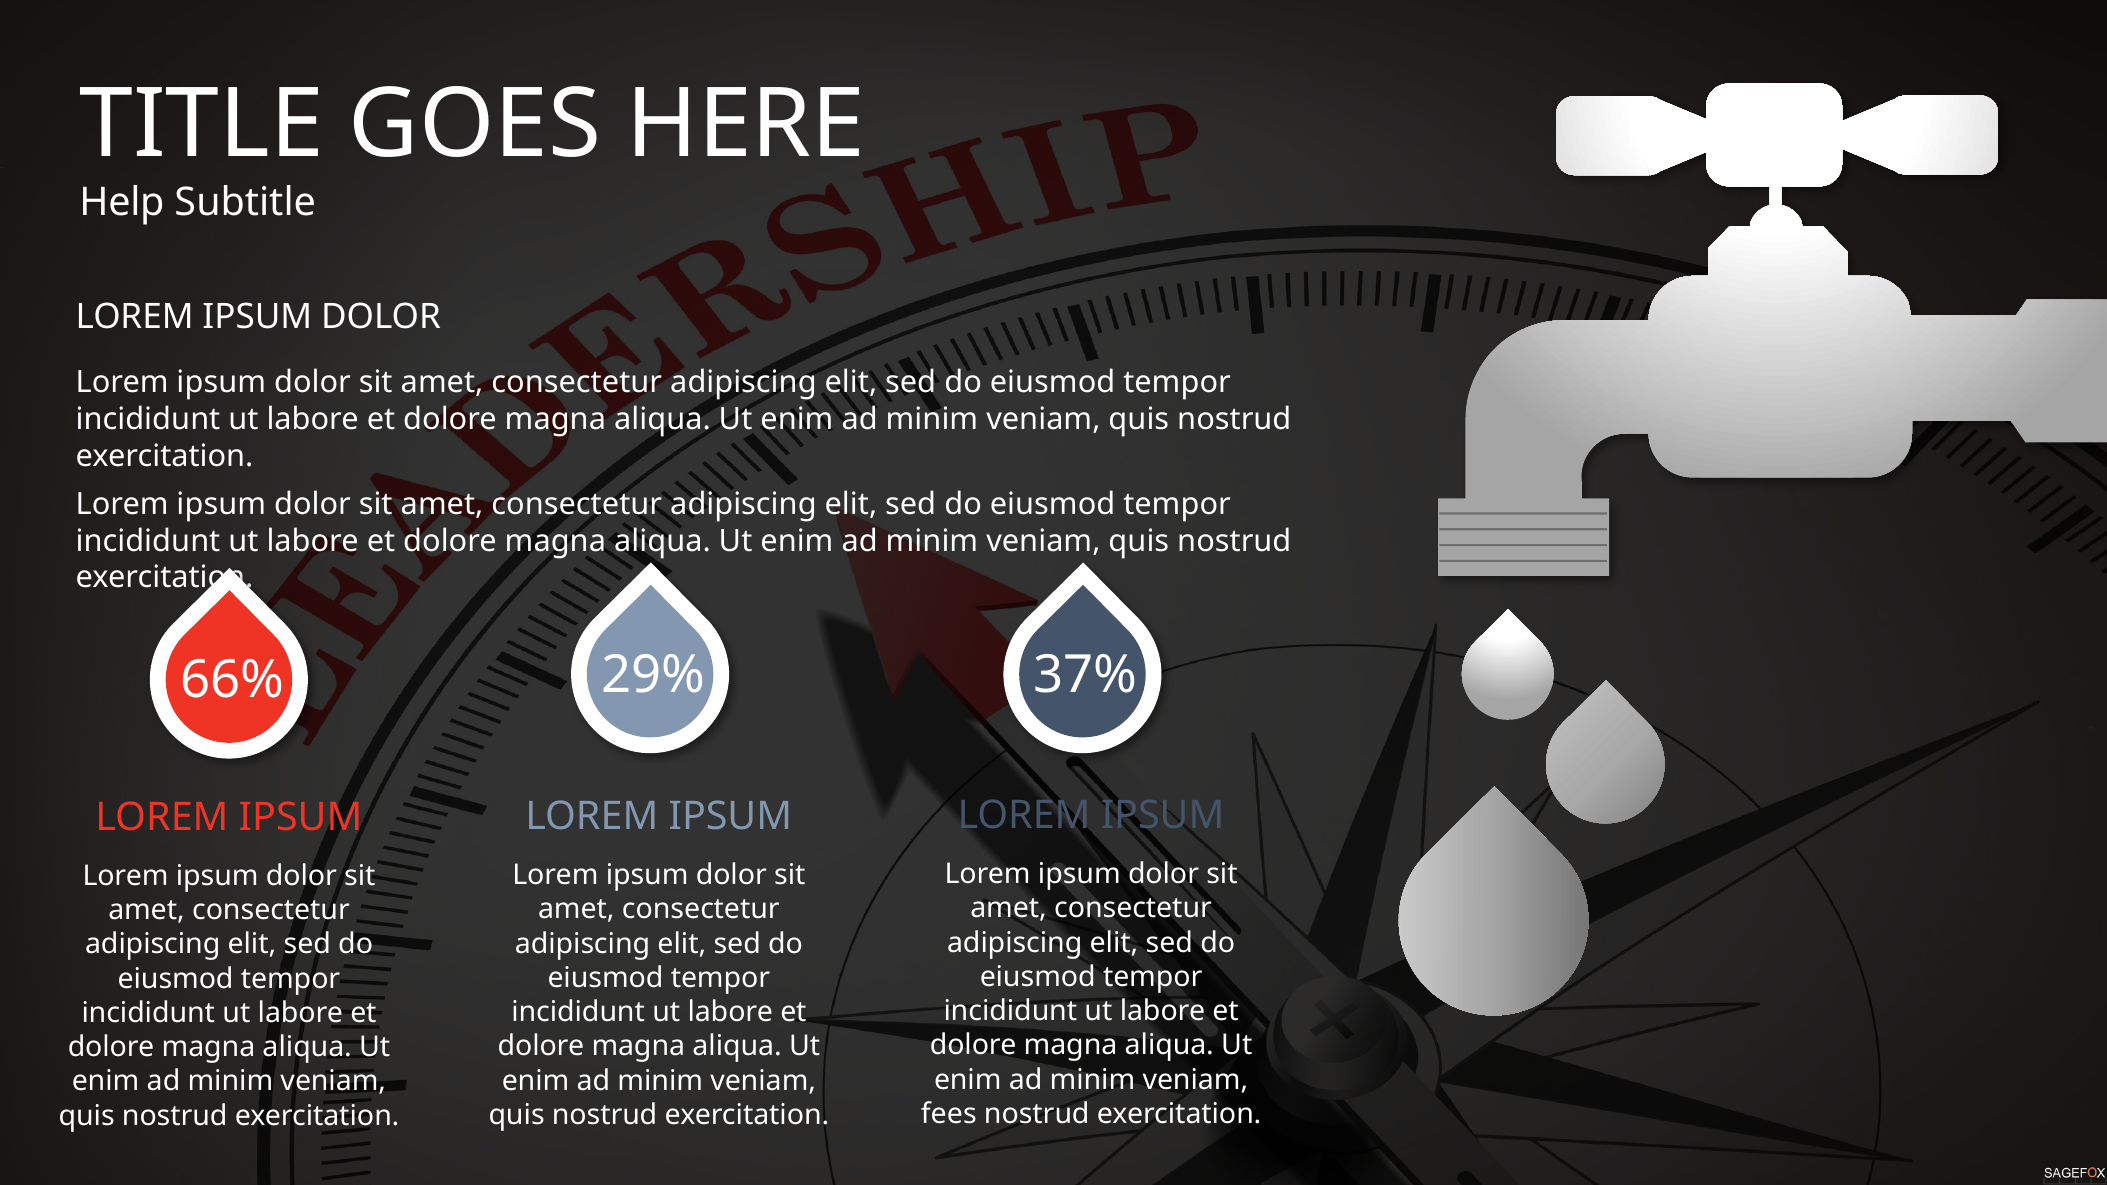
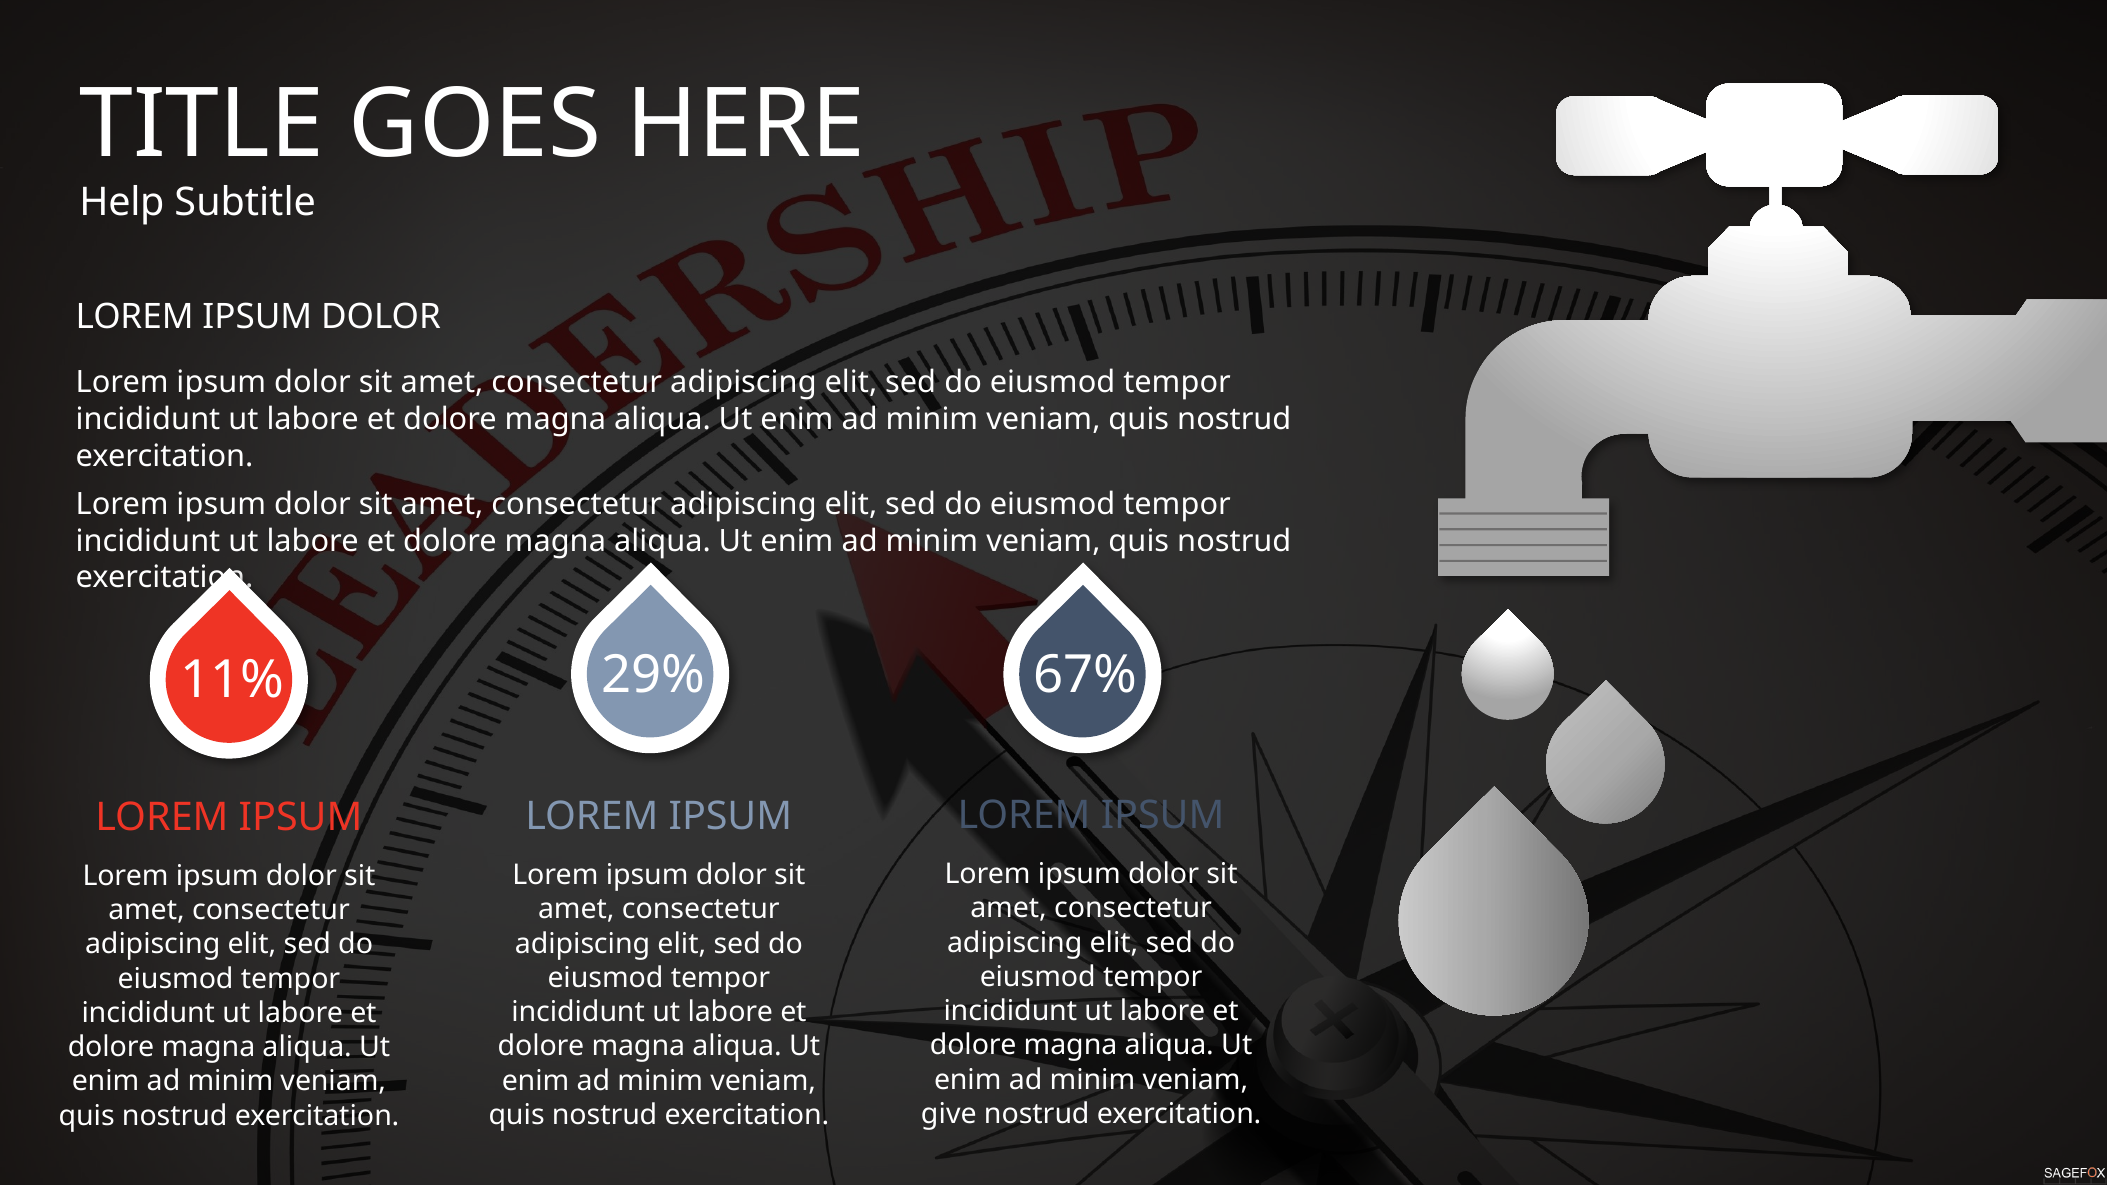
66%: 66% -> 11%
37%: 37% -> 67%
fees: fees -> give
